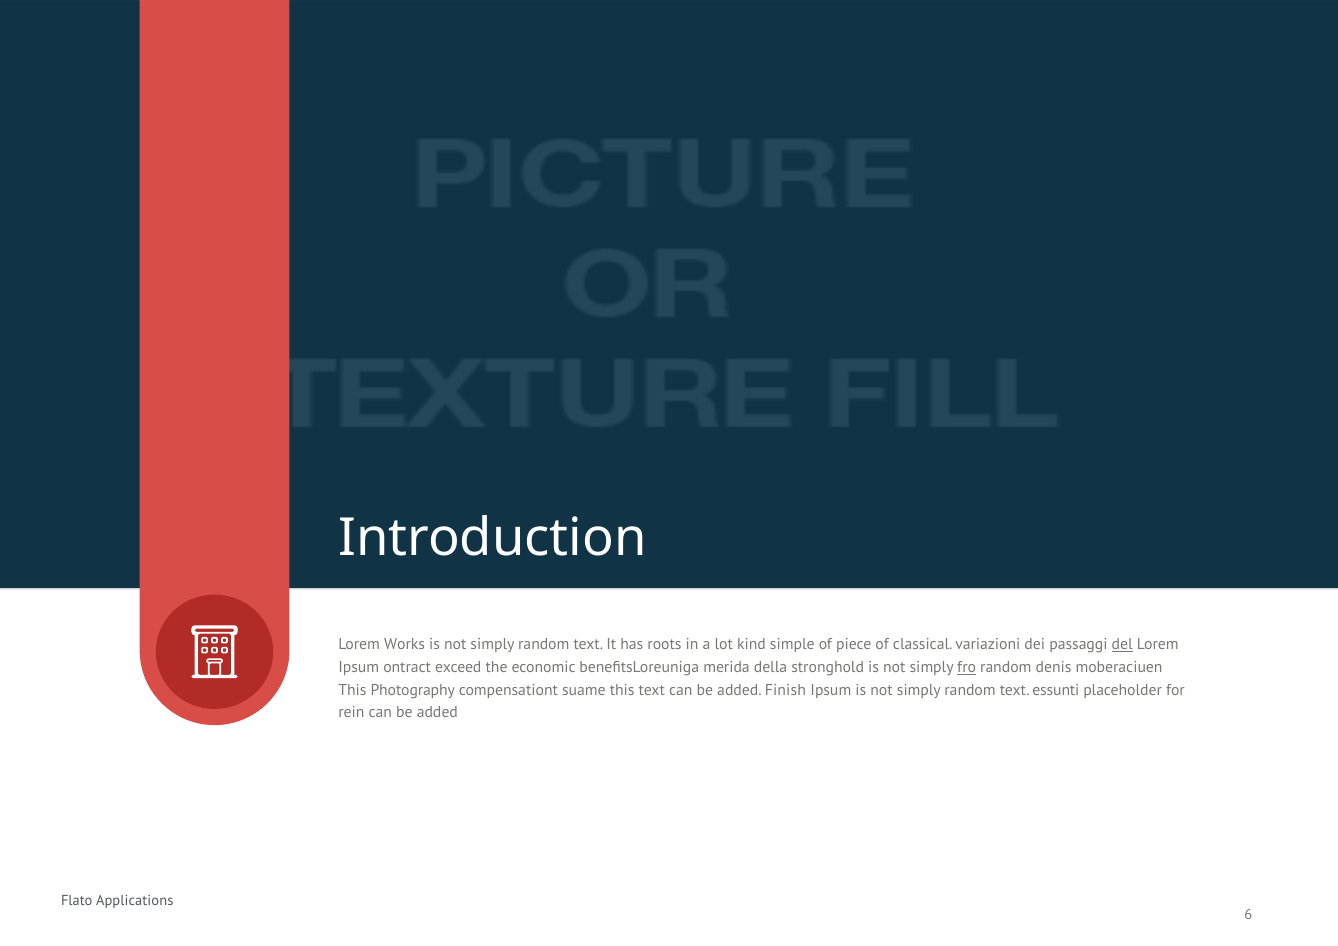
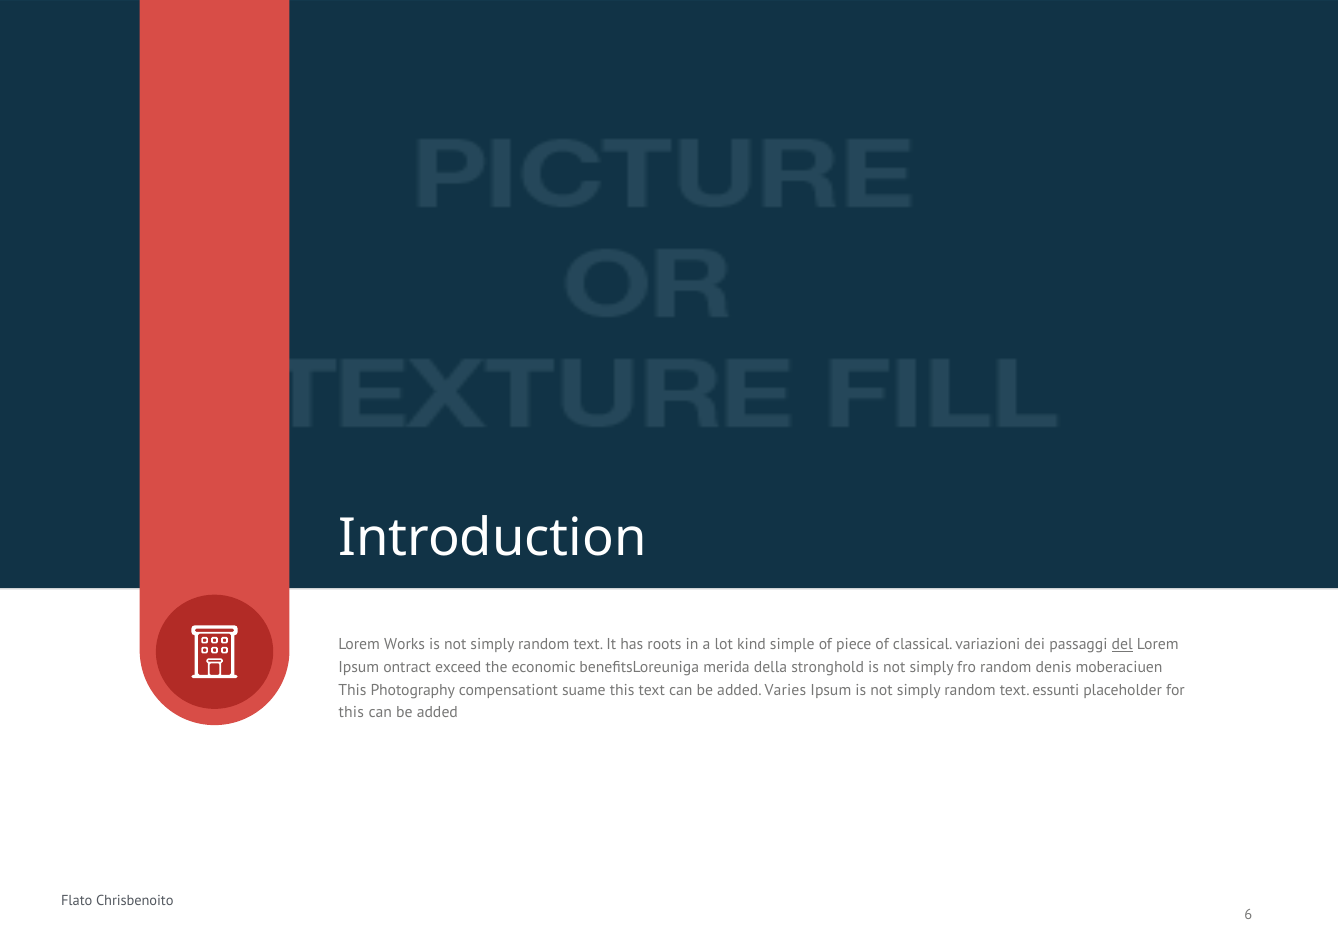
fro underline: present -> none
Finish: Finish -> Varies
rein at (351, 712): rein -> this
Applications: Applications -> Chrisbenoito
